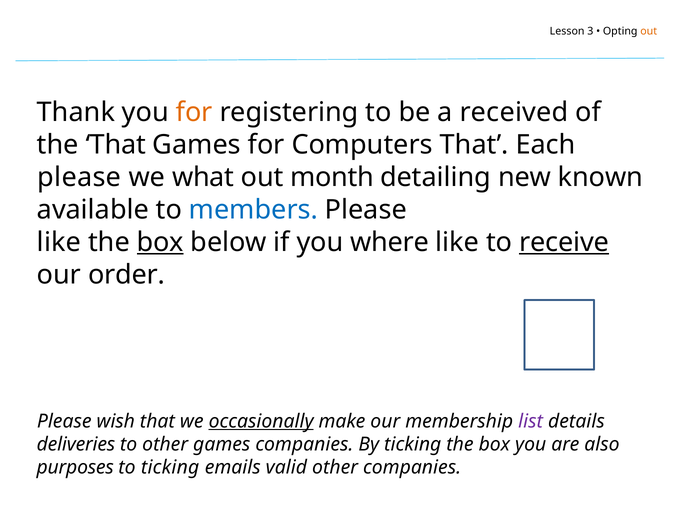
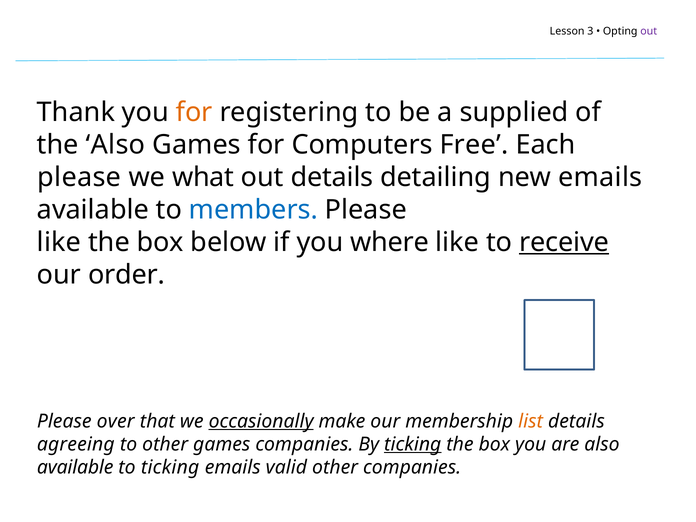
out at (649, 31) colour: orange -> purple
received: received -> supplied
the That: That -> Also
Computers That: That -> Free
out month: month -> details
new known: known -> emails
box at (160, 242) underline: present -> none
wish: wish -> over
list colour: purple -> orange
deliveries: deliveries -> agreeing
ticking at (413, 444) underline: none -> present
purposes at (75, 468): purposes -> available
